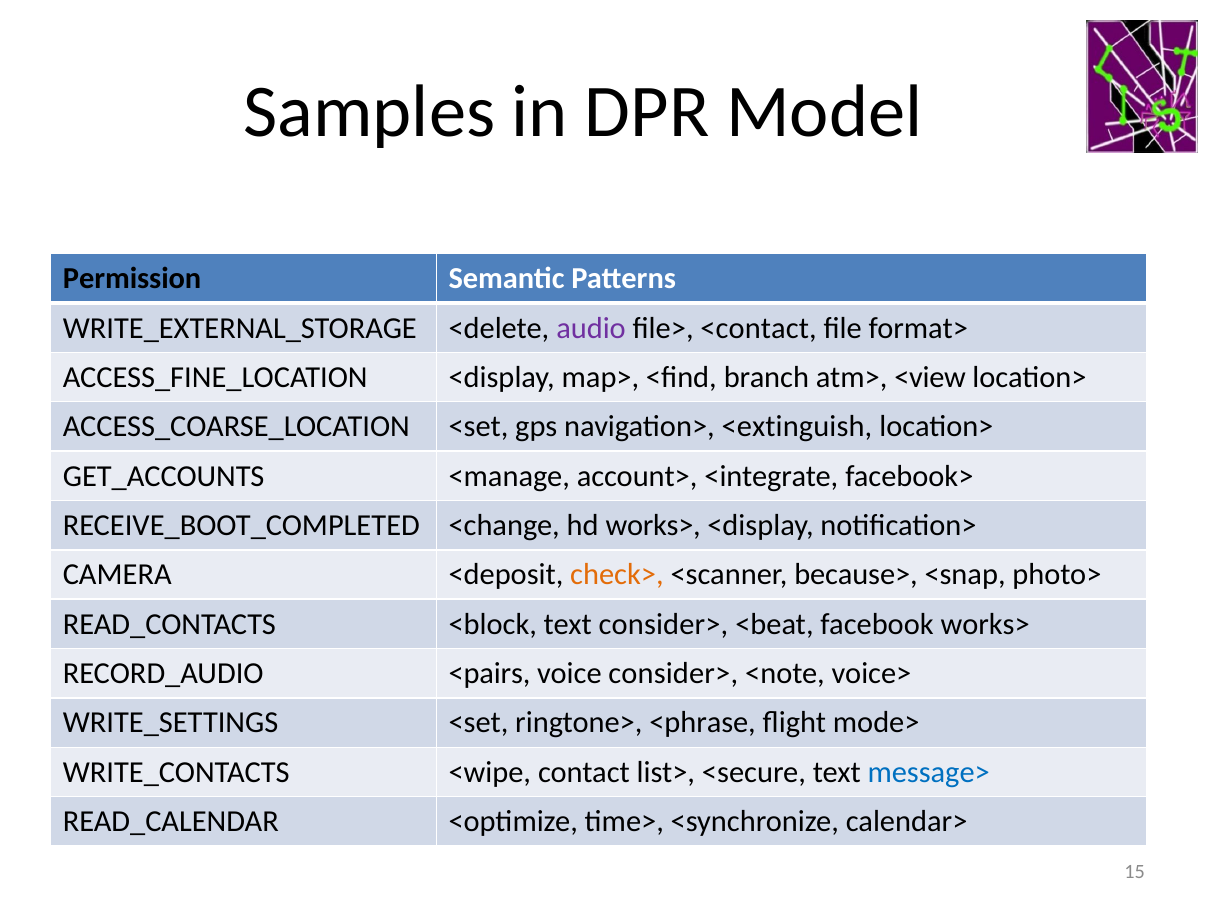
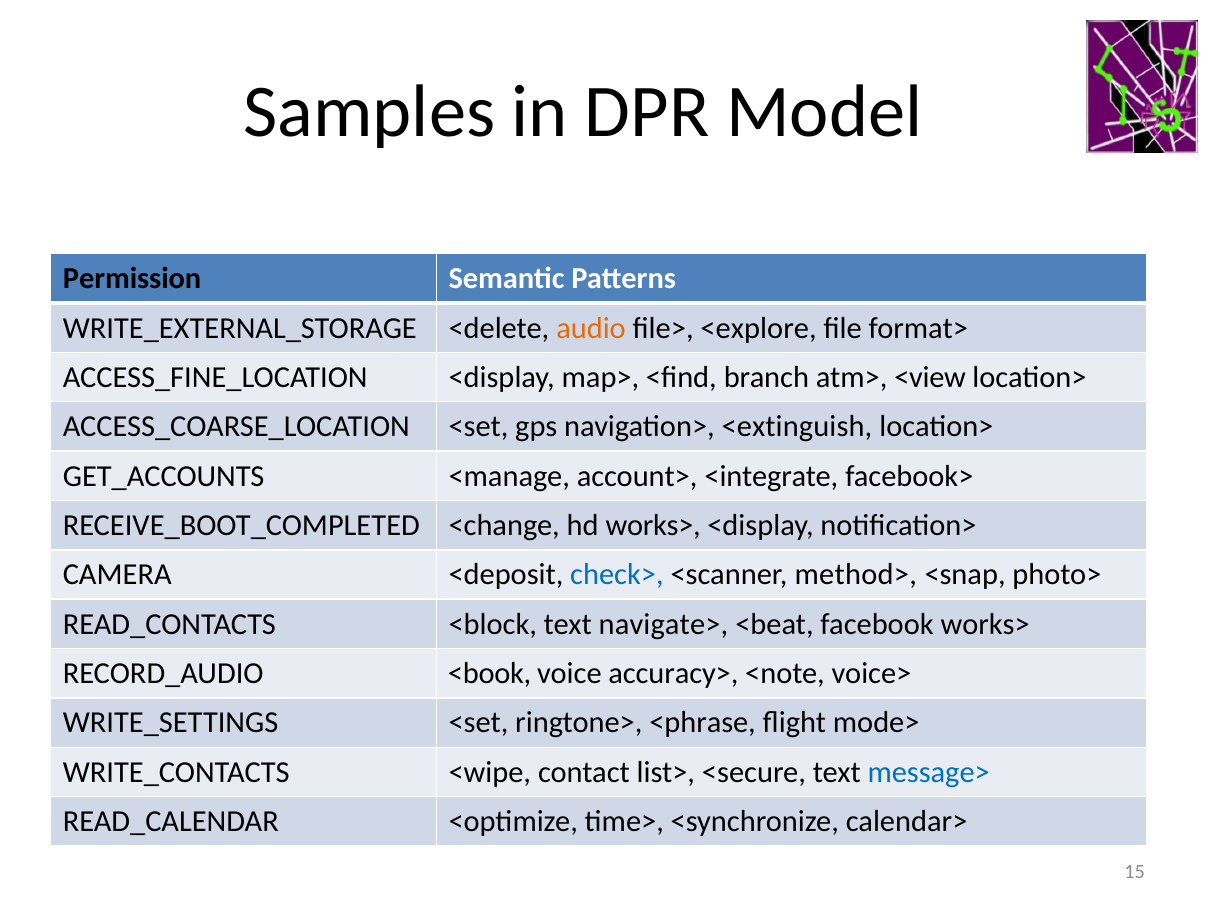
audio colour: purple -> orange
<contact: <contact -> <explore
check> colour: orange -> blue
because>: because> -> method>
text consider>: consider> -> navigate>
<pairs: <pairs -> <book
voice consider>: consider> -> accuracy>
